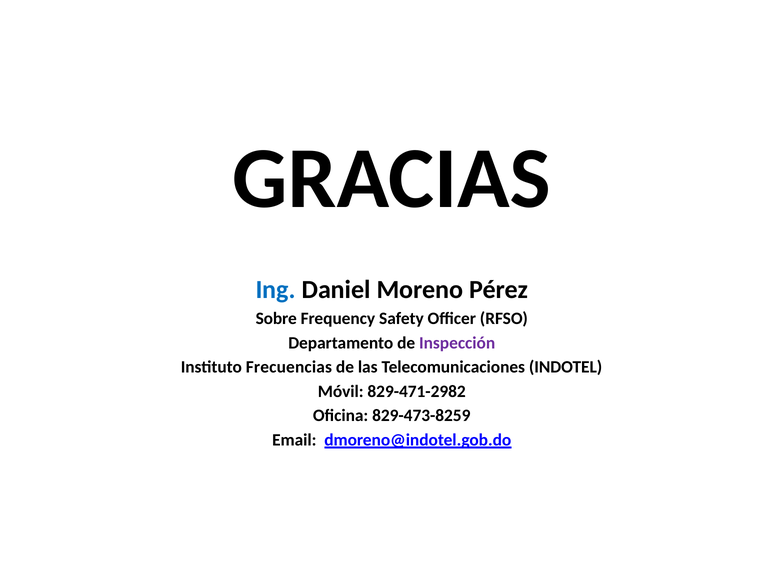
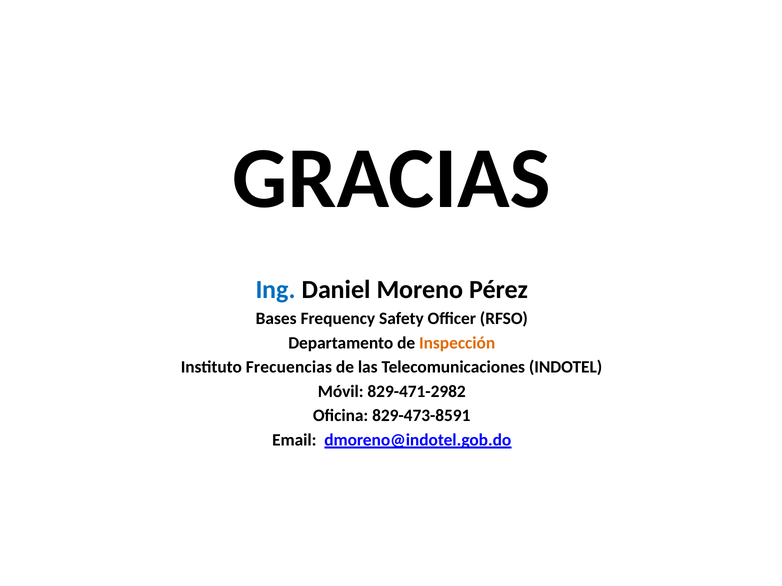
Sobre: Sobre -> Bases
Inspección colour: purple -> orange
829-473-8259: 829-473-8259 -> 829-473-8591
